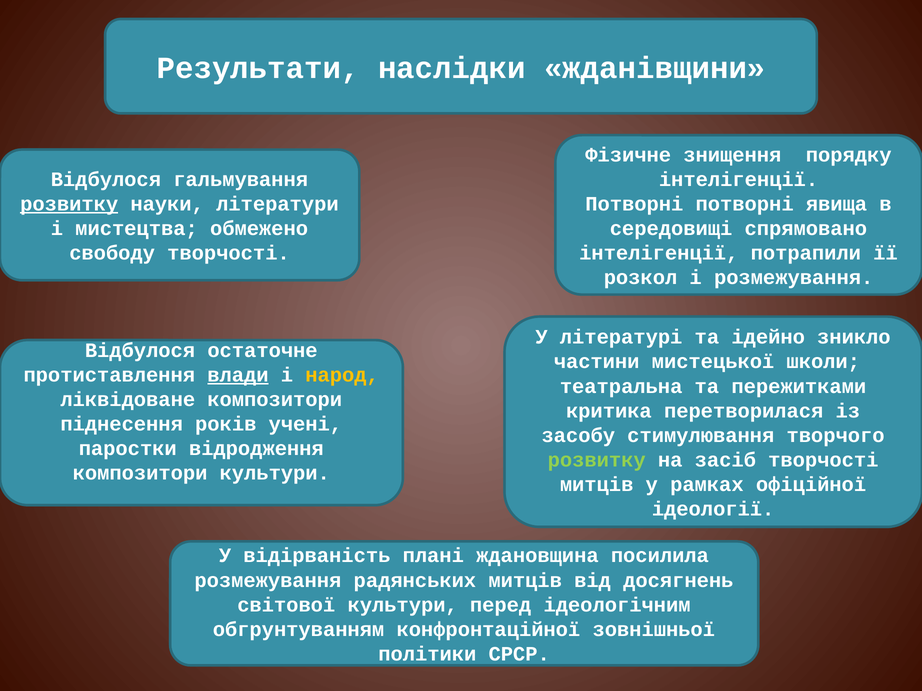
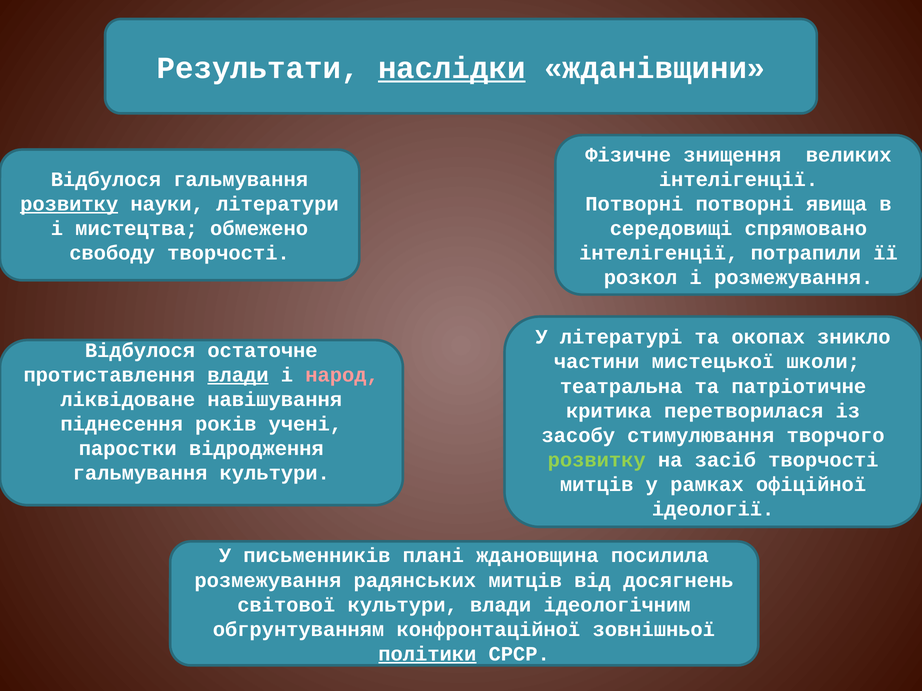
наслідки underline: none -> present
порядку: порядку -> великих
ідейно: ідейно -> окопах
народ colour: yellow -> pink
пережитками: пережитками -> патріотичне
ліквідоване композитори: композитори -> навішування
композитори at (140, 473): композитори -> гальмування
відірваність: відірваність -> письменників
культури перед: перед -> влади
політики underline: none -> present
